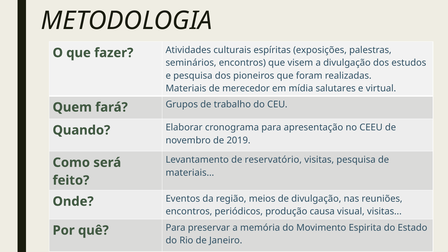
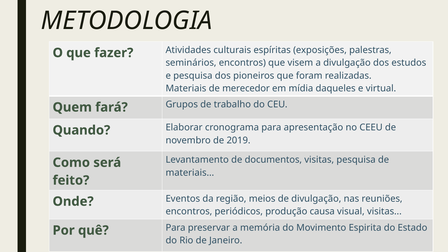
salutares: salutares -> daqueles
reservatório: reservatório -> documentos
